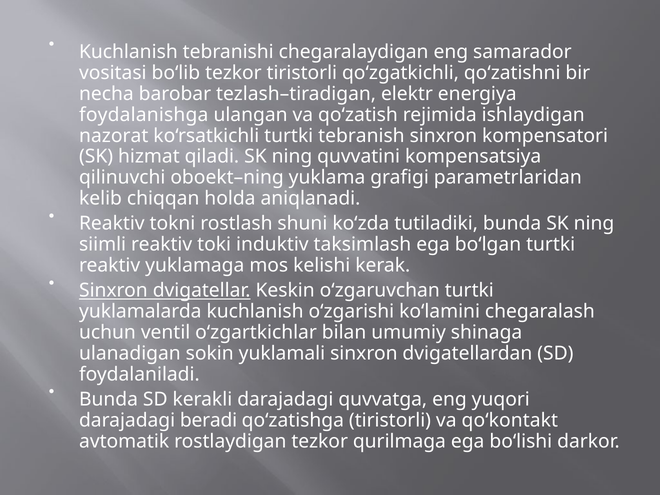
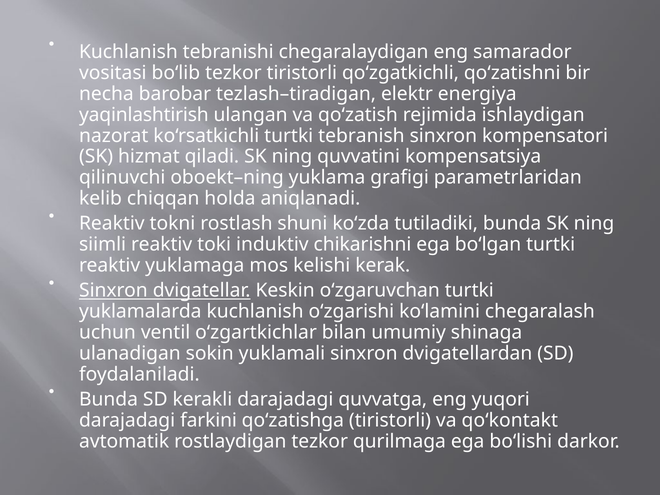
foydalanishga: foydalanishga -> yaqinlashtirish
taksimlash: taksimlash -> chikarishni
beradi: beradi -> farkini
